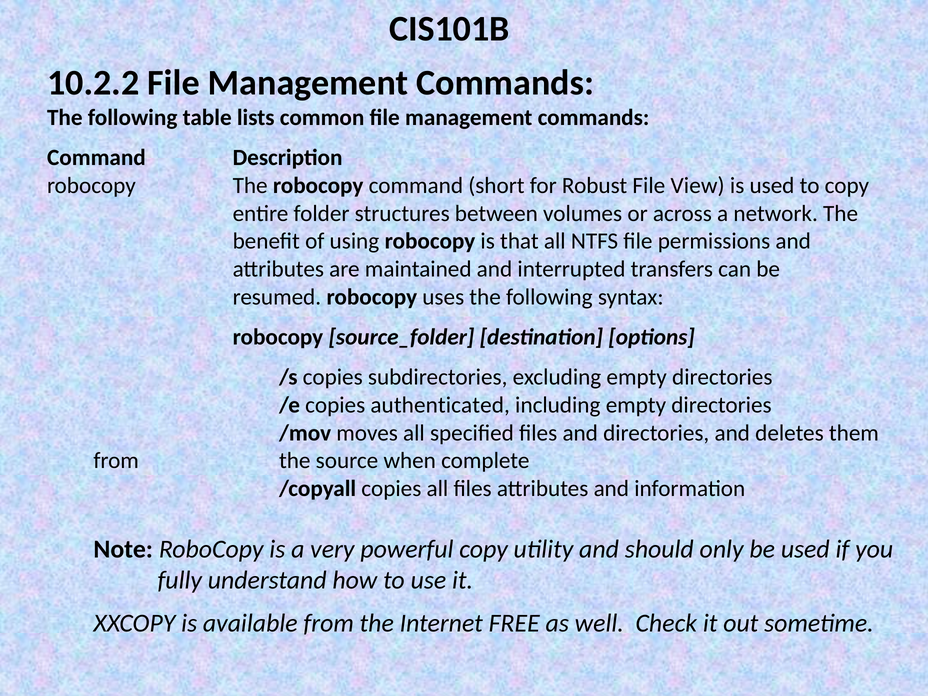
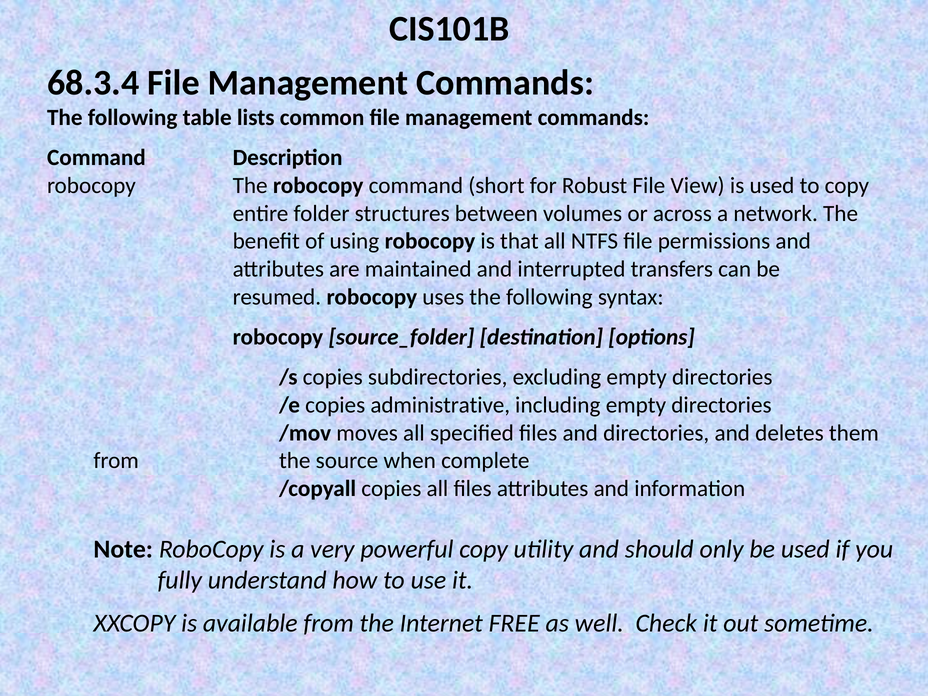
10.2.2: 10.2.2 -> 68.3.4
authenticated: authenticated -> administrative
